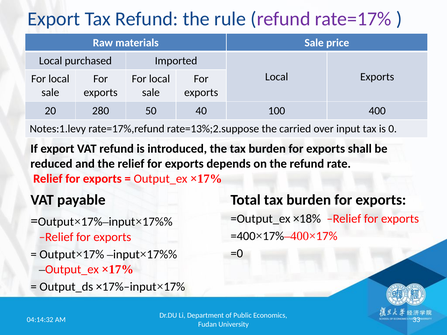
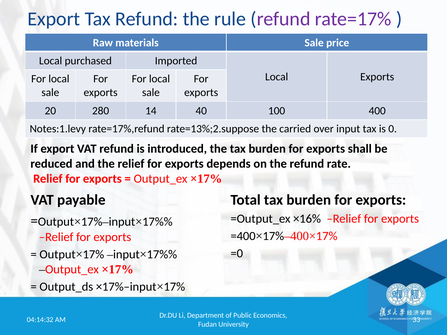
50: 50 -> 14
×18%: ×18% -> ×16%
